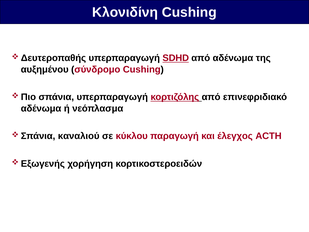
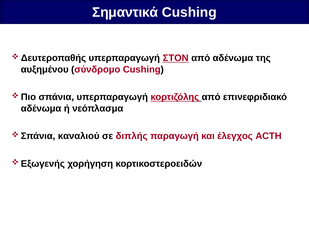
Κλονιδίνη: Κλονιδίνη -> Σημαντικά
SDHD: SDHD -> ΣΤΟΝ
κύκλου: κύκλου -> διπλής
